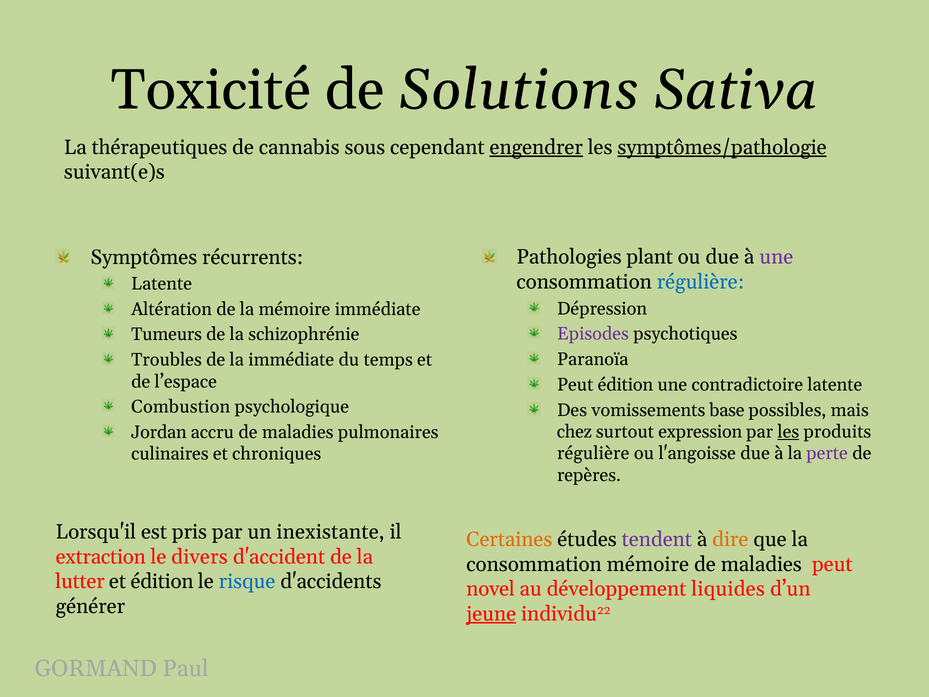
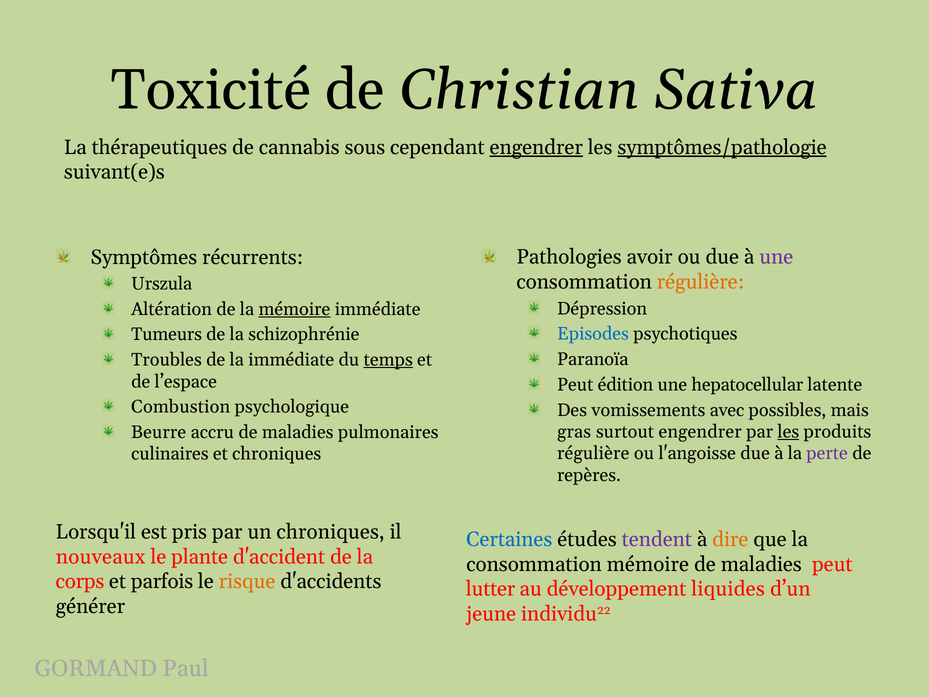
Solutions: Solutions -> Christian
plant: plant -> avoir
régulière at (700, 282) colour: blue -> orange
Latente at (162, 284): Latente -> Urszula
mémoire at (294, 309) underline: none -> present
Episodes colour: purple -> blue
temps underline: none -> present
contradictoire: contradictoire -> hepatocellular
base: base -> avec
chez: chez -> gras
surtout expression: expression -> engendrer
Jordan: Jordan -> Beurre
un inexistante: inexistante -> chroniques
Certaines colour: orange -> blue
extraction: extraction -> nouveaux
divers: divers -> plante
lutter: lutter -> corps
et édition: édition -> parfois
risque colour: blue -> orange
novel: novel -> lutter
jeune underline: present -> none
